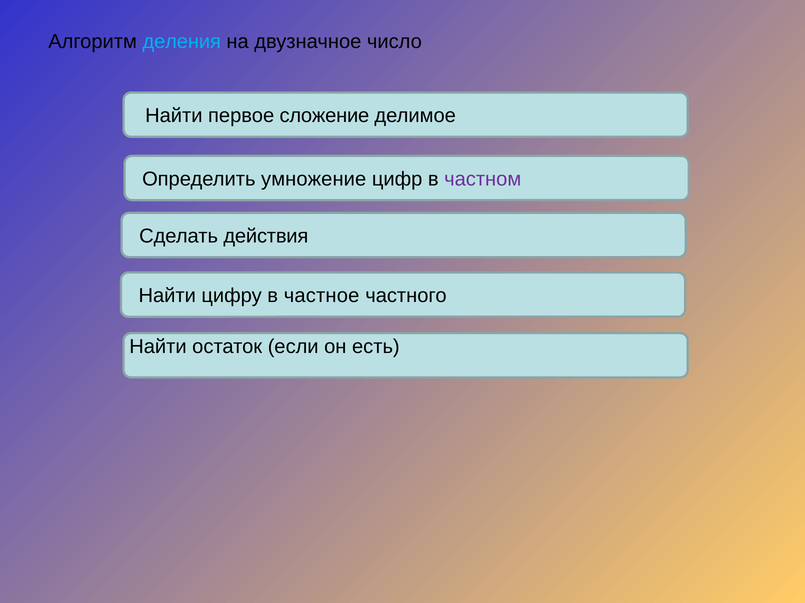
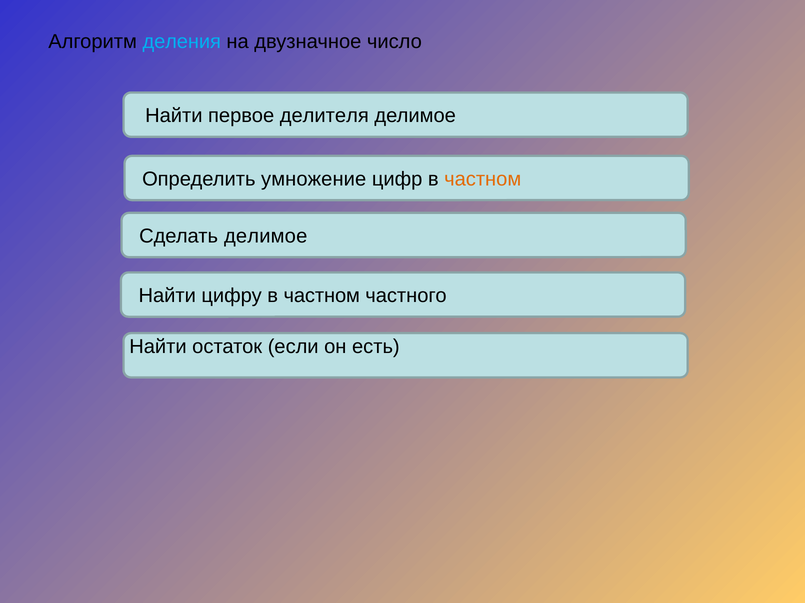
сложение: сложение -> делителя
частном at (483, 179) colour: purple -> orange
Сделать действия: действия -> делимое
цифру в частное: частное -> частном
